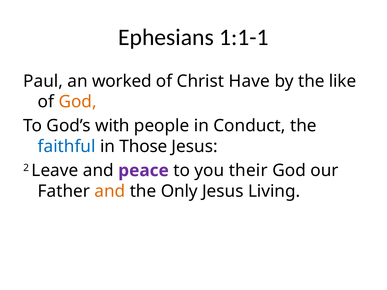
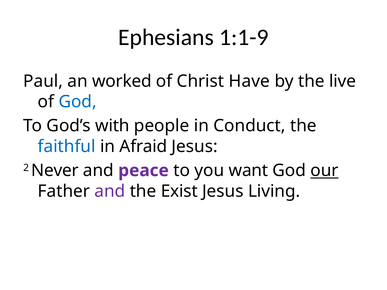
1:1-1: 1:1-1 -> 1:1-9
like: like -> live
God at (78, 102) colour: orange -> blue
Those: Those -> Afraid
Leave: Leave -> Never
their: their -> want
our underline: none -> present
and at (110, 191) colour: orange -> purple
Only: Only -> Exist
